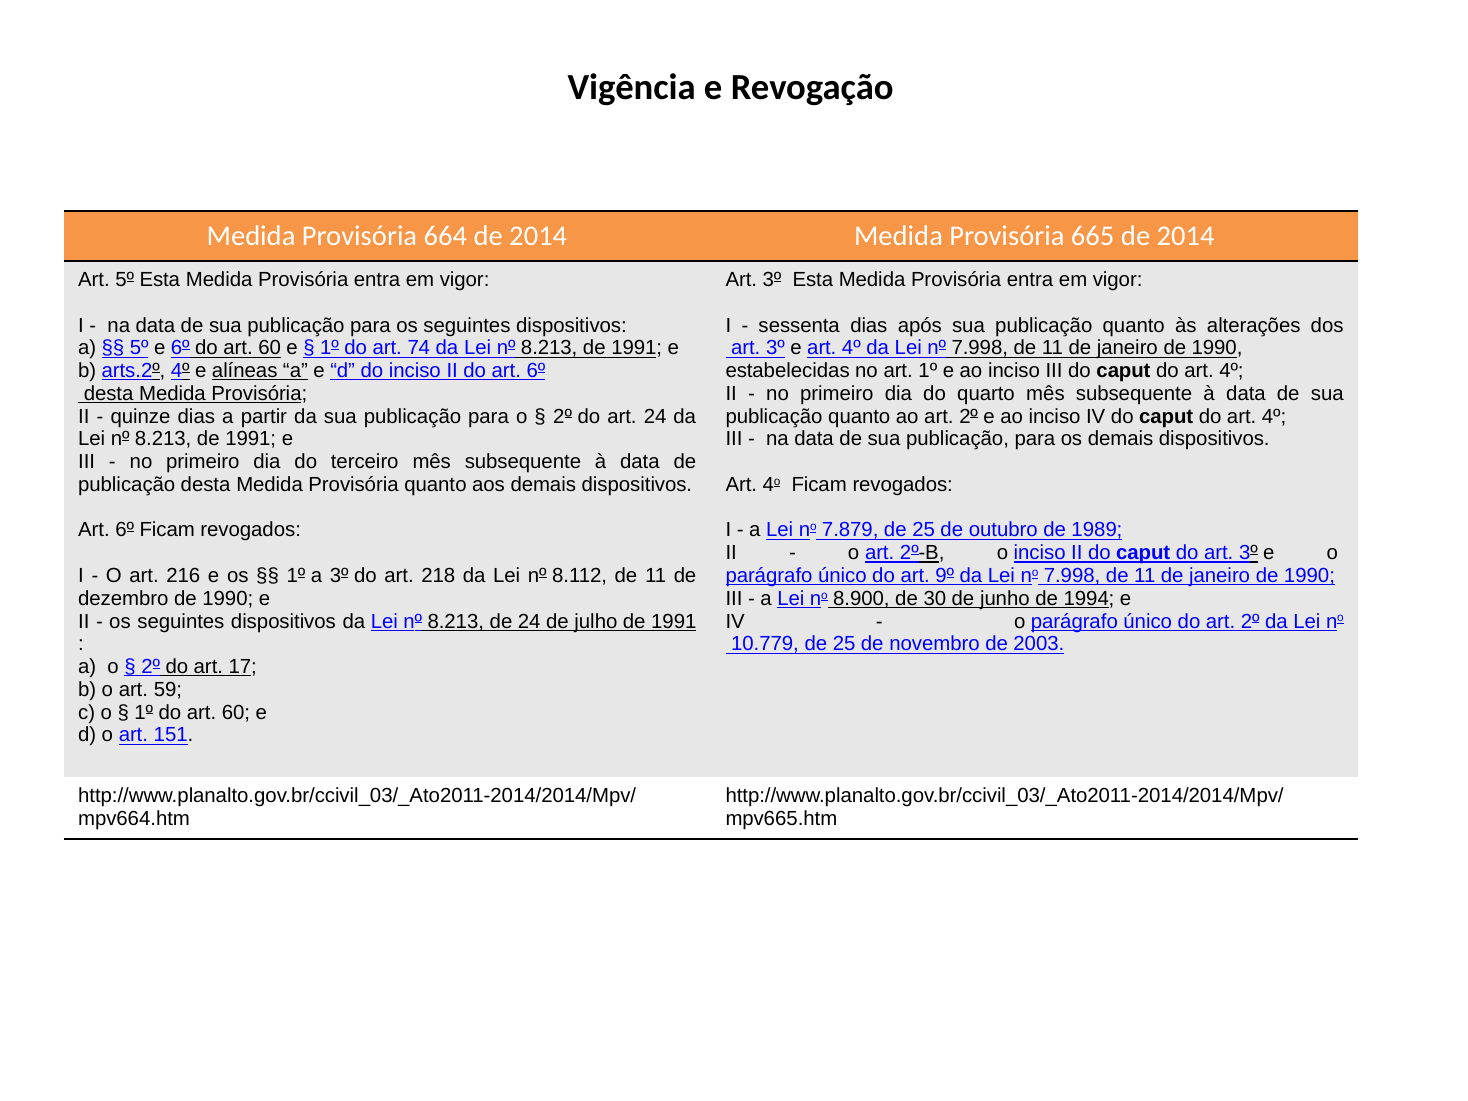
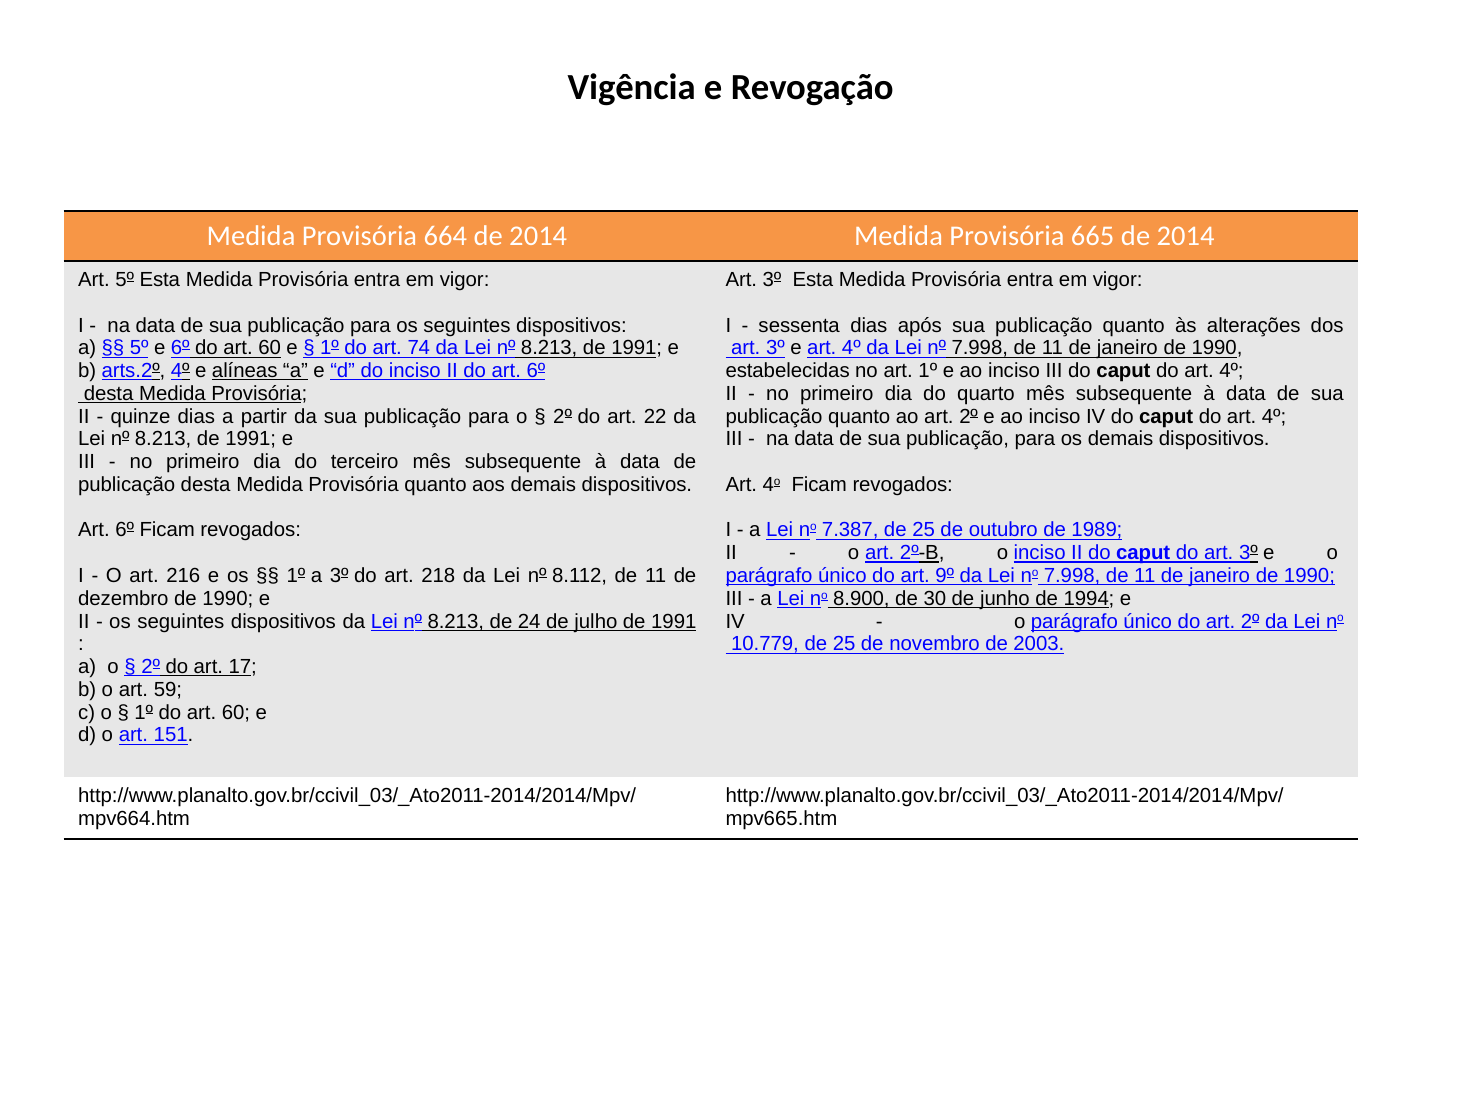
art 24: 24 -> 22
7.879: 7.879 -> 7.387
